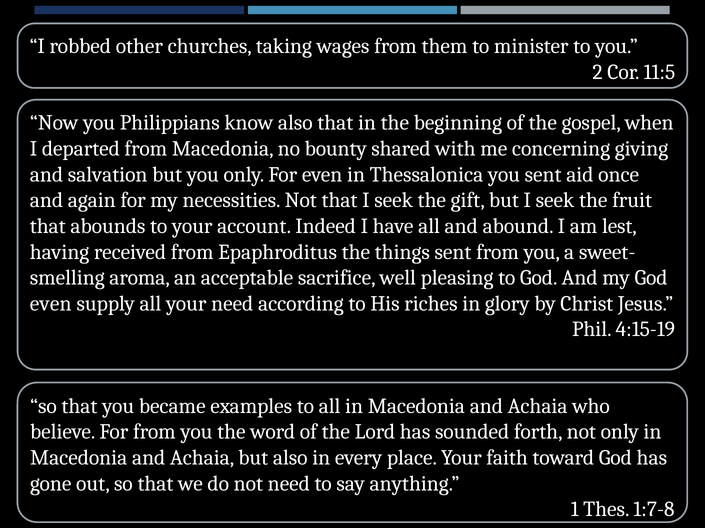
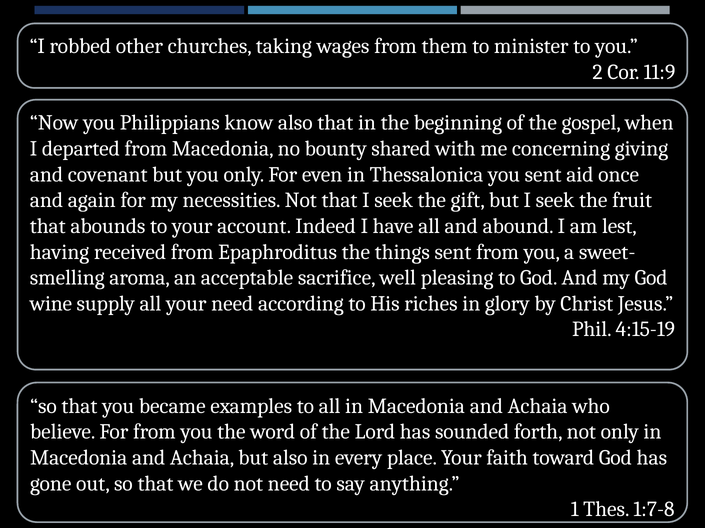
11:5: 11:5 -> 11:9
salvation: salvation -> covenant
even at (51, 304): even -> wine
